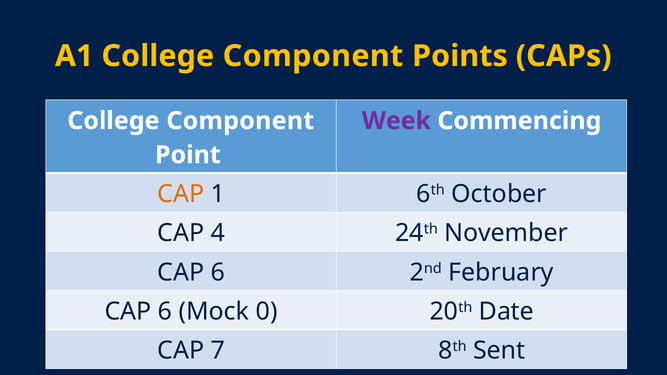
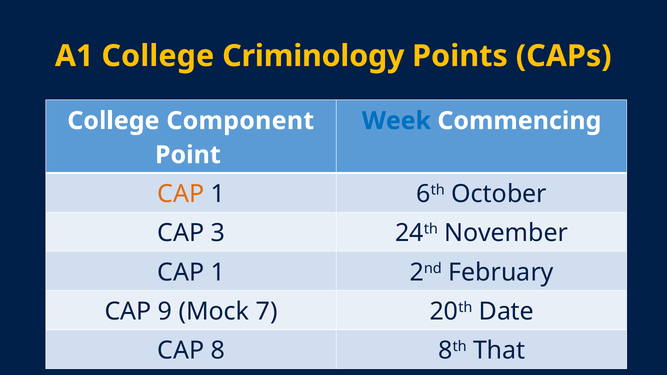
A1 College Component: Component -> Criminology
Week colour: purple -> blue
4: 4 -> 3
6 at (218, 272): 6 -> 1
6 at (165, 312): 6 -> 9
0: 0 -> 7
7: 7 -> 8
Sent: Sent -> That
